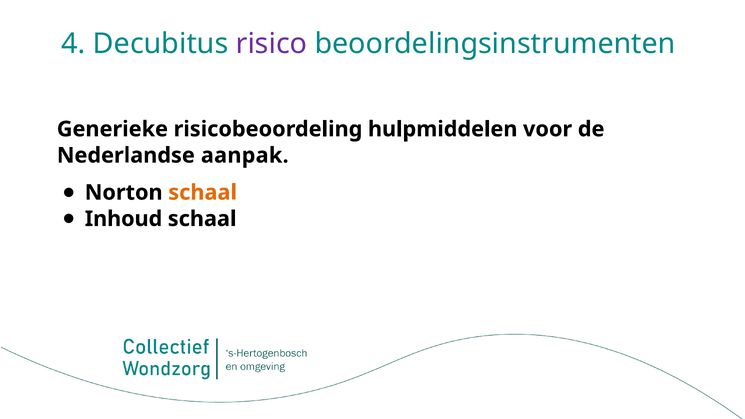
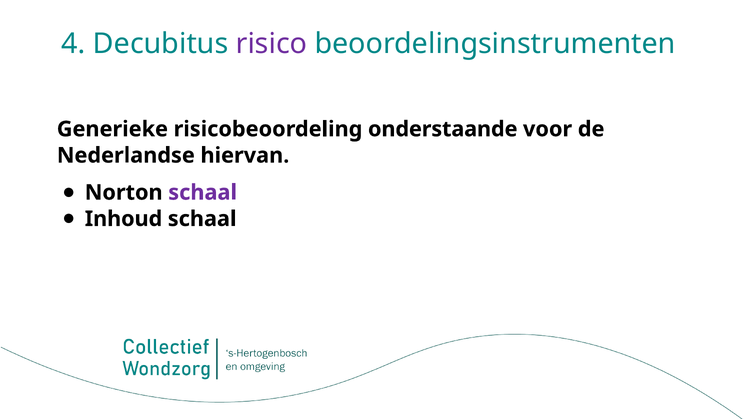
hulpmiddelen: hulpmiddelen -> onderstaande
aanpak: aanpak -> hiervan
schaal at (203, 193) colour: orange -> purple
